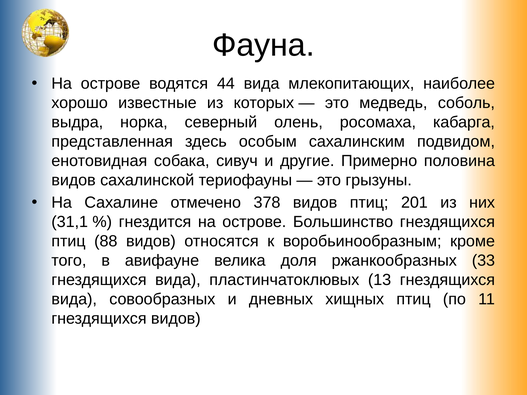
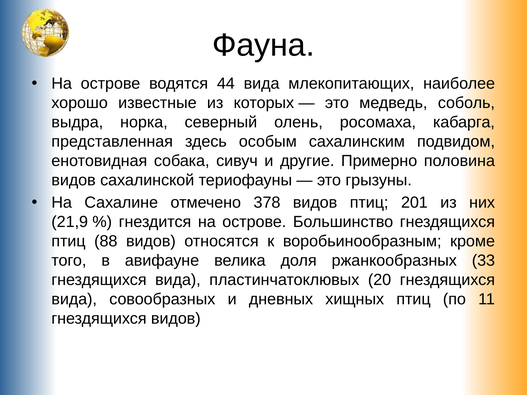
31,1: 31,1 -> 21,9
13: 13 -> 20
